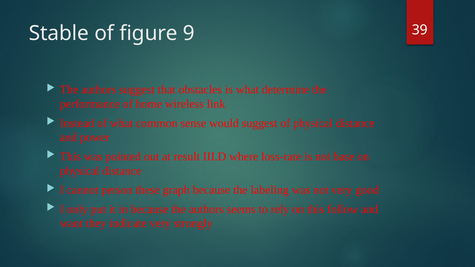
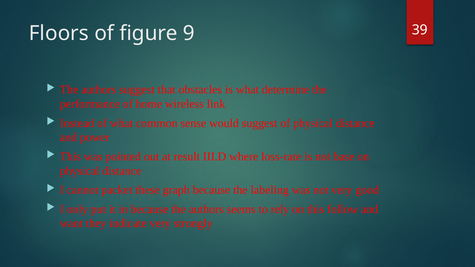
Stable: Stable -> Floors
person: person -> packet
